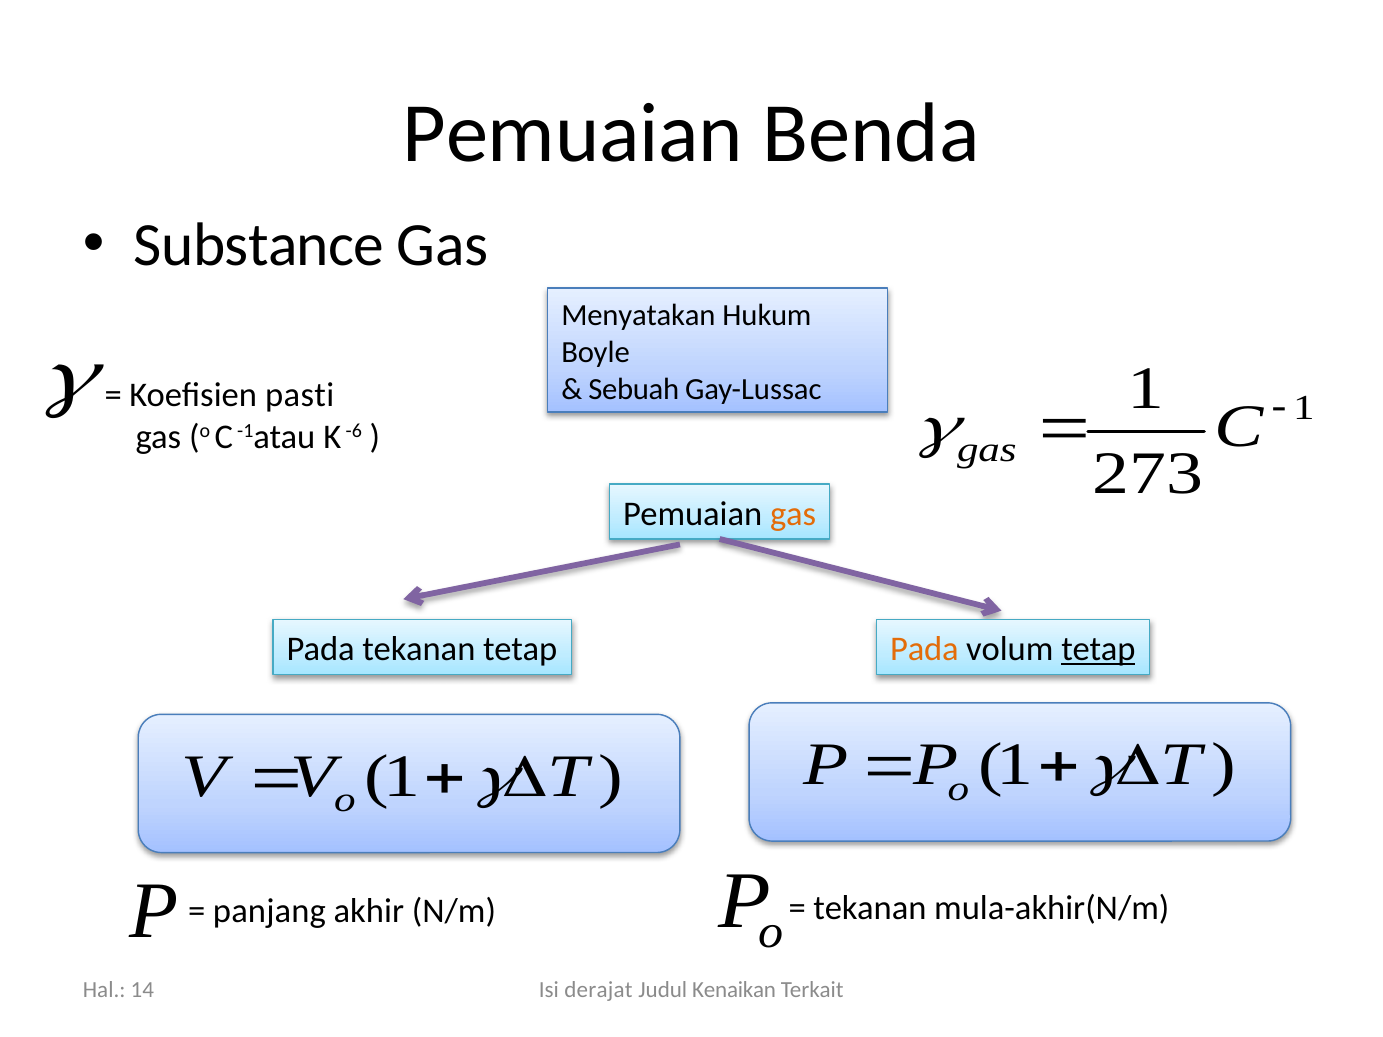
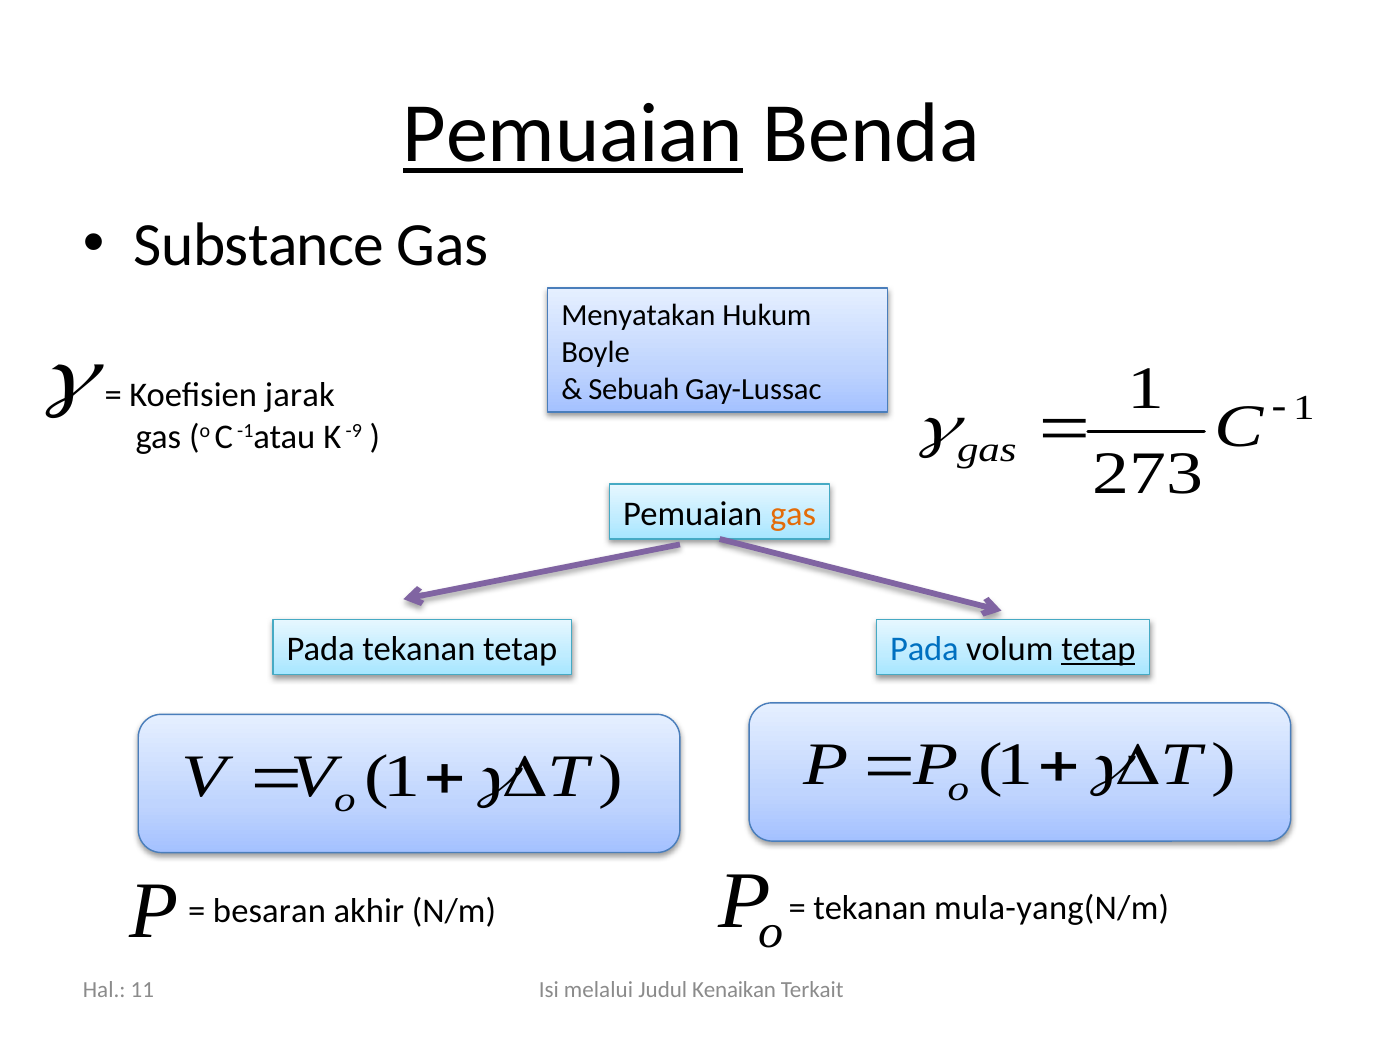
Pemuaian at (573, 134) underline: none -> present
pasti: pasti -> jarak
-6: -6 -> -9
Pada at (924, 649) colour: orange -> blue
mula-akhir(N/m: mula-akhir(N/m -> mula-yang(N/m
panjang: panjang -> besaran
14: 14 -> 11
derajat: derajat -> melalui
